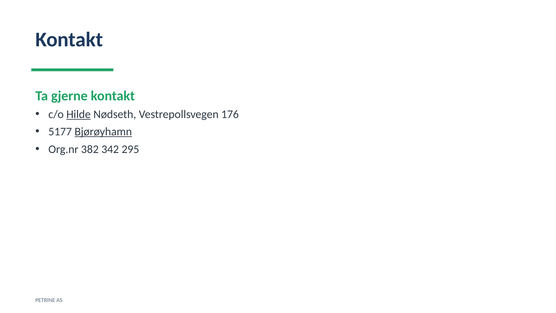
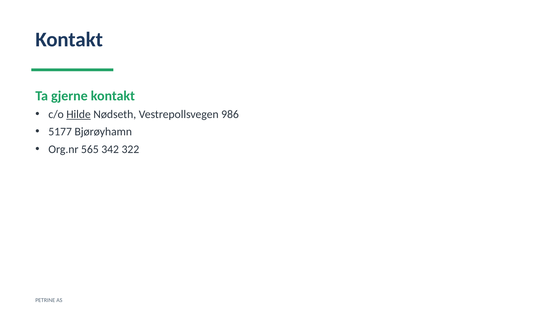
176: 176 -> 986
Bjørøyhamn underline: present -> none
382: 382 -> 565
295: 295 -> 322
